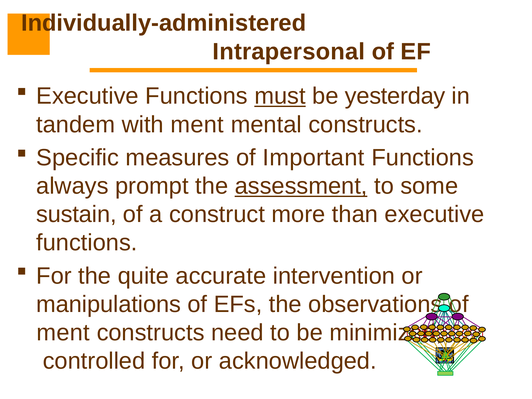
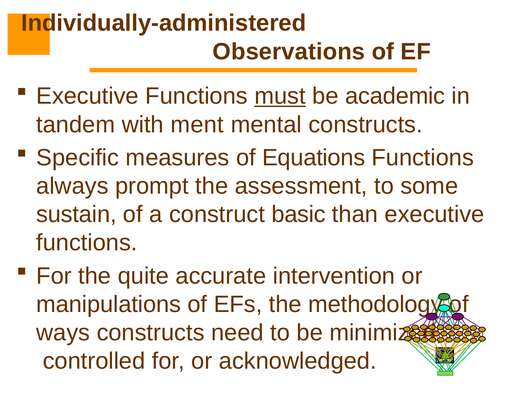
Intrapersonal: Intrapersonal -> Observations
yesterday: yesterday -> academic
Important: Important -> Equations
assessment underline: present -> none
more: more -> basic
observations: observations -> methodology
ment at (63, 333): ment -> ways
